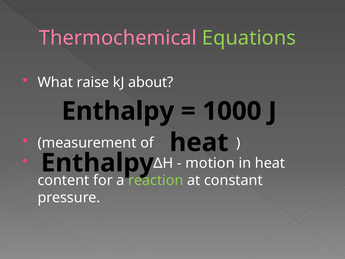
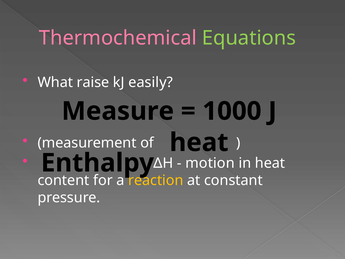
about: about -> easily
Enthalpy at (118, 111): Enthalpy -> Measure
reaction colour: light green -> yellow
